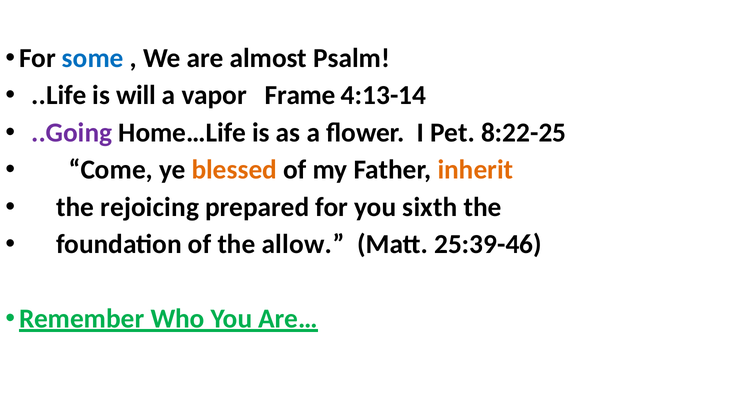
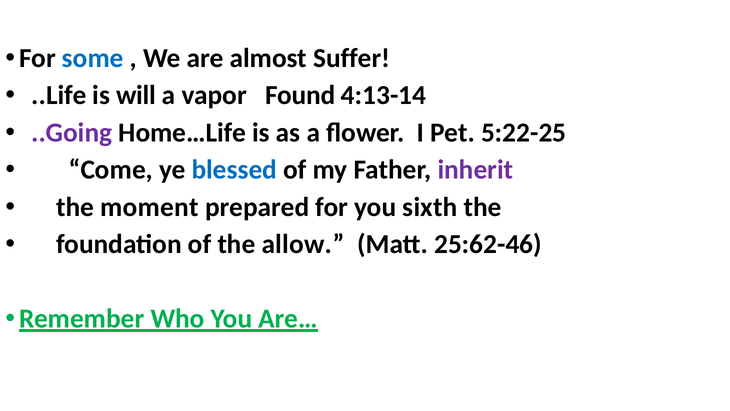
Psalm: Psalm -> Suffer
Frame: Frame -> Found
8:22-25: 8:22-25 -> 5:22-25
blessed colour: orange -> blue
inherit colour: orange -> purple
rejoicing: rejoicing -> moment
25:39-46: 25:39-46 -> 25:62-46
